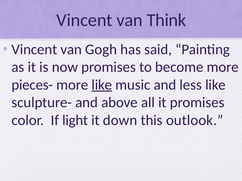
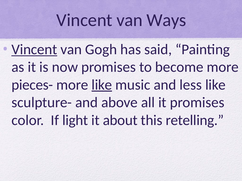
Think: Think -> Ways
Vincent at (34, 50) underline: none -> present
down: down -> about
outlook: outlook -> retelling
